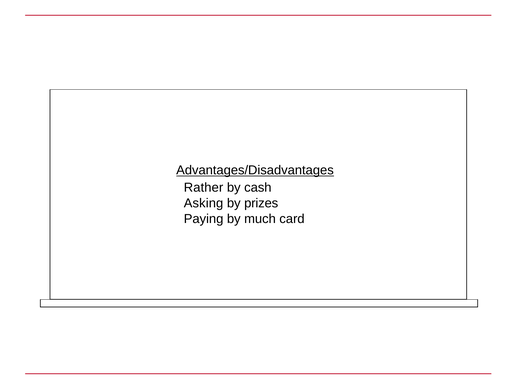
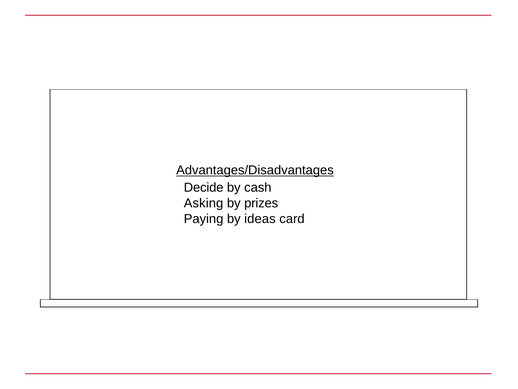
Rather: Rather -> Decide
much: much -> ideas
